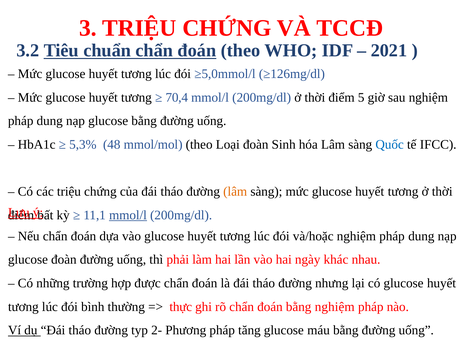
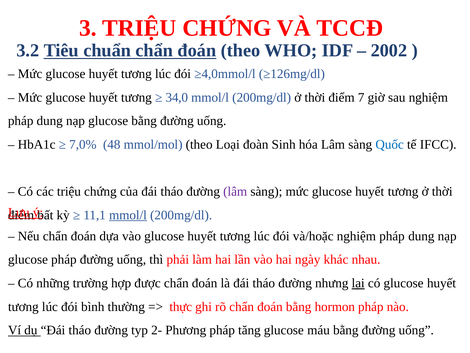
2021: 2021 -> 2002
≥5,0mmol/l: ≥5,0mmol/l -> ≥4,0mmol/l
70,4: 70,4 -> 34,0
5: 5 -> 7
5,3%: 5,3% -> 7,0%
lâm at (235, 191) colour: orange -> purple
glucose đoàn: đoàn -> pháp
lại underline: none -> present
bằng nghiệm: nghiệm -> hormon
